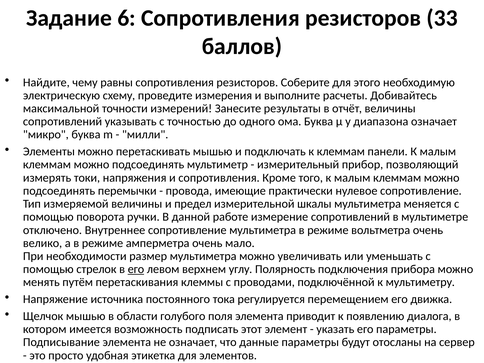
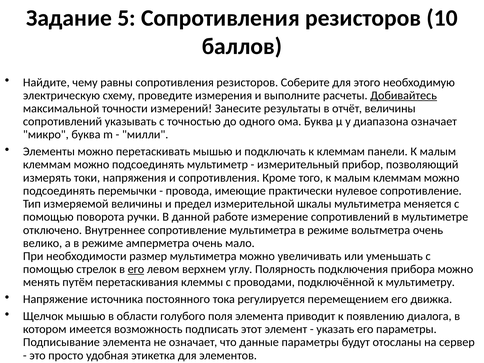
6: 6 -> 5
33: 33 -> 10
Добивайтесь underline: none -> present
